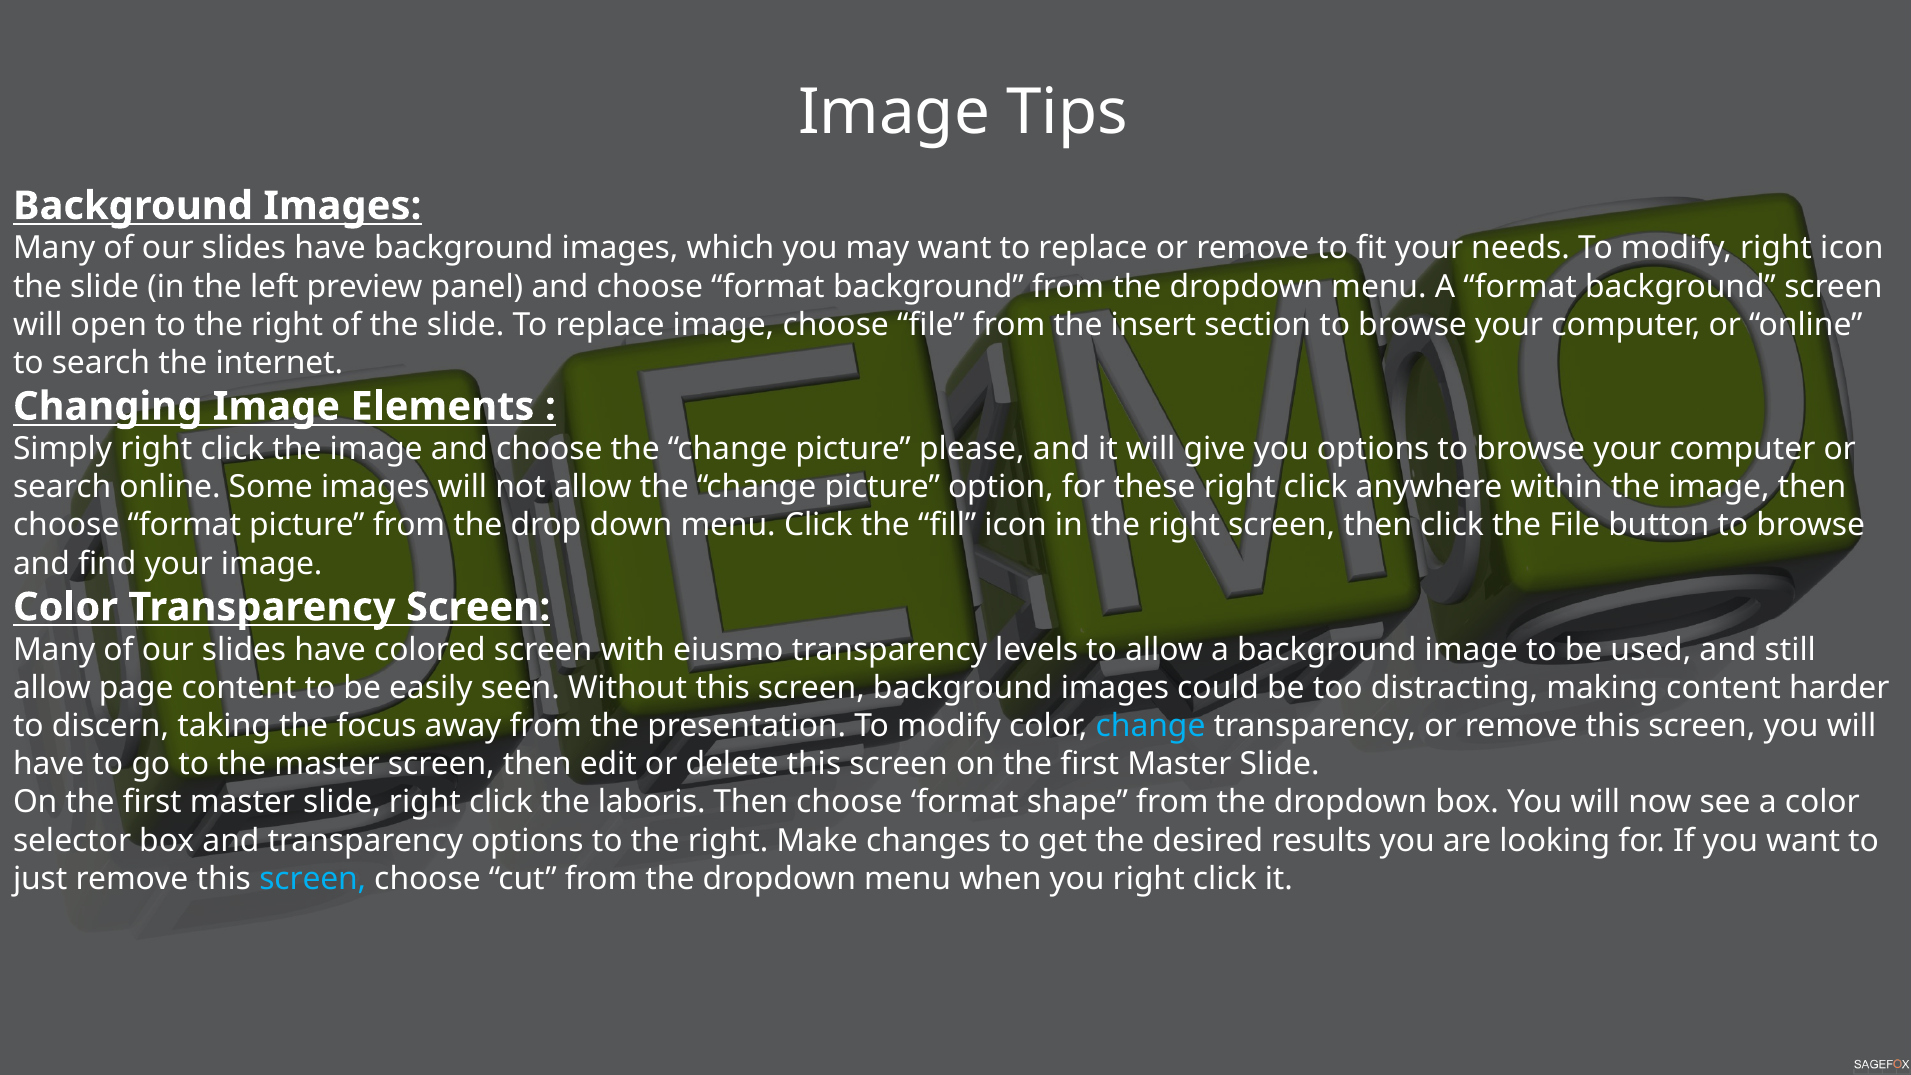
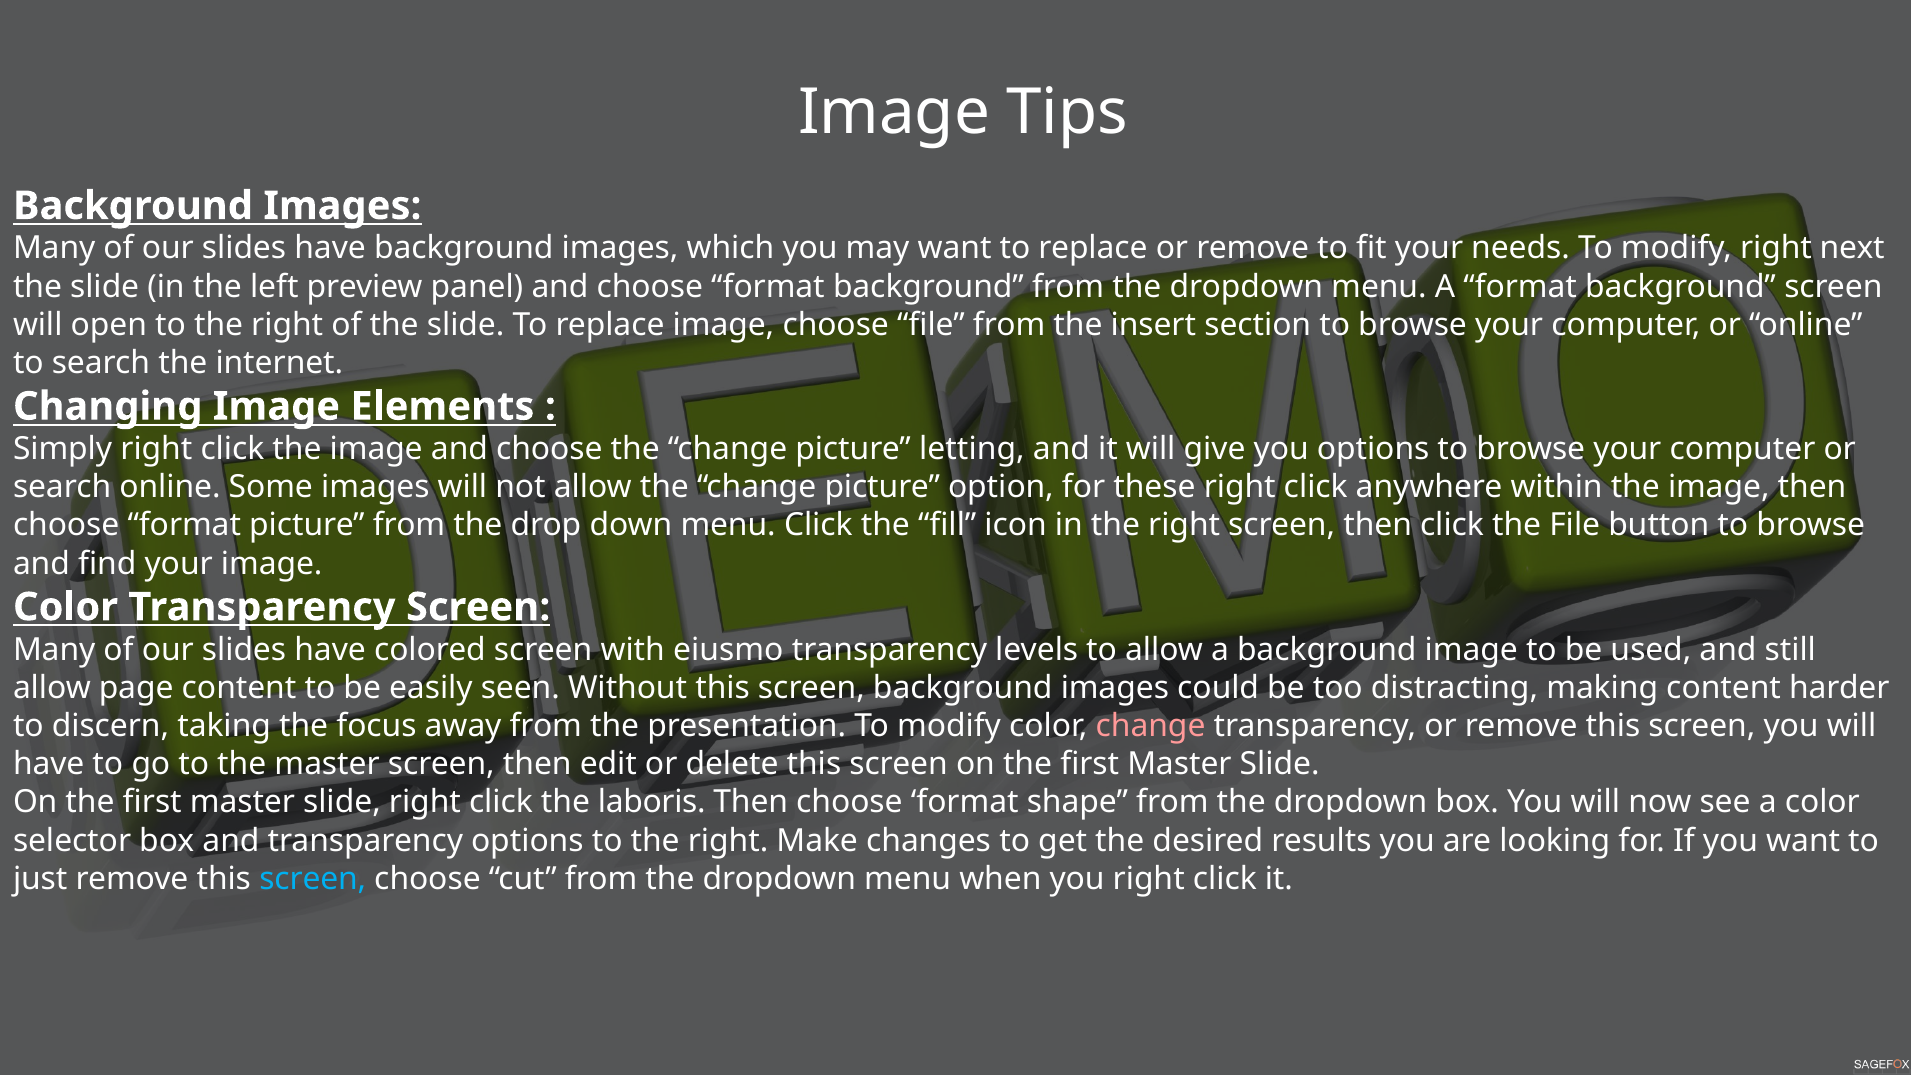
right icon: icon -> next
please: please -> letting
change at (1151, 726) colour: light blue -> pink
